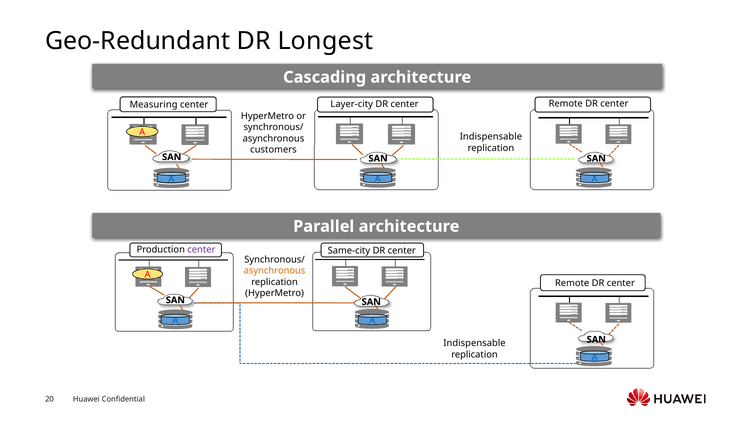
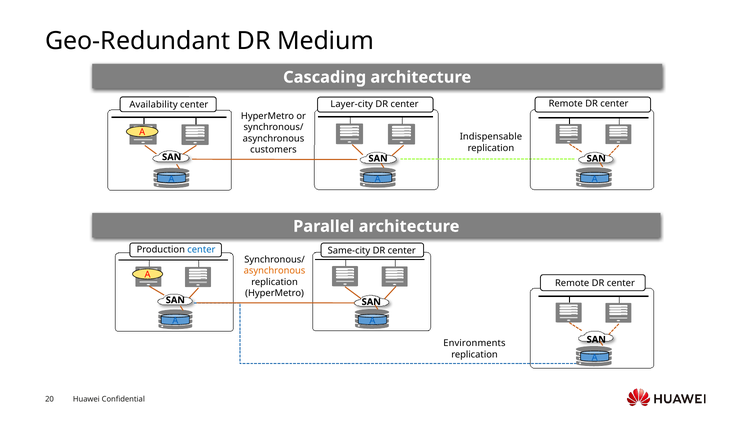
Longest: Longest -> Medium
Measuring: Measuring -> Availability
center at (201, 250) colour: purple -> blue
Indispensable at (474, 343): Indispensable -> Environments
